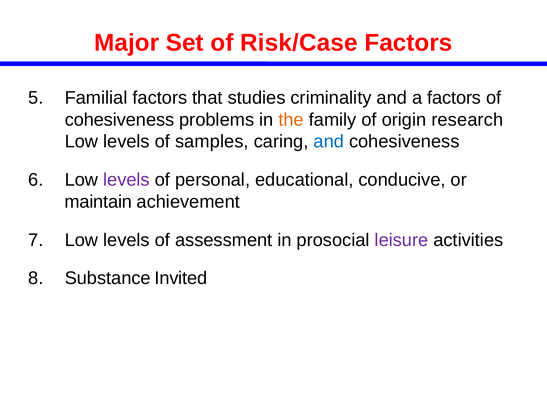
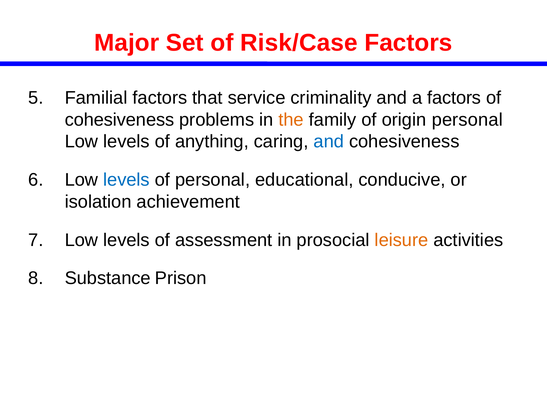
studies: studies -> service
origin research: research -> personal
samples: samples -> anything
levels at (126, 180) colour: purple -> blue
maintain: maintain -> isolation
leisure colour: purple -> orange
Invited: Invited -> Prison
